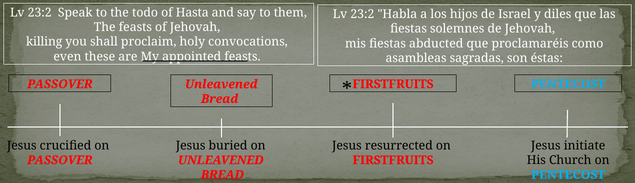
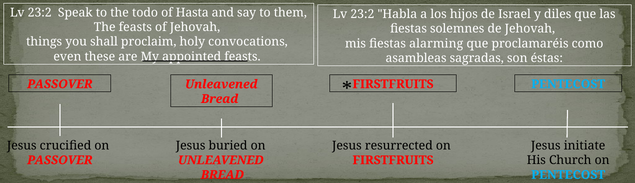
killing: killing -> things
abducted: abducted -> alarming
